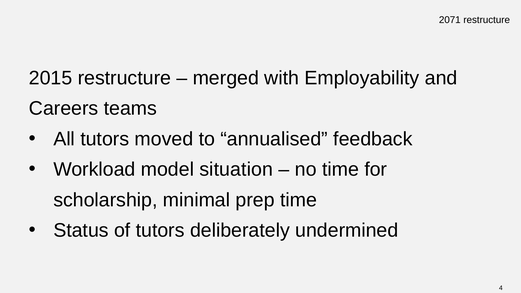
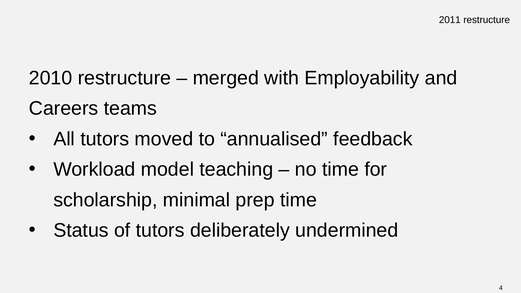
2071: 2071 -> 2011
2015: 2015 -> 2010
situation: situation -> teaching
